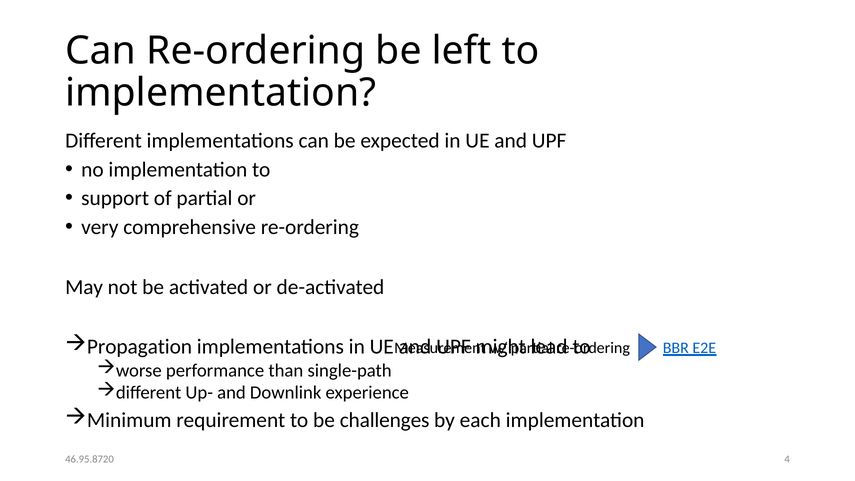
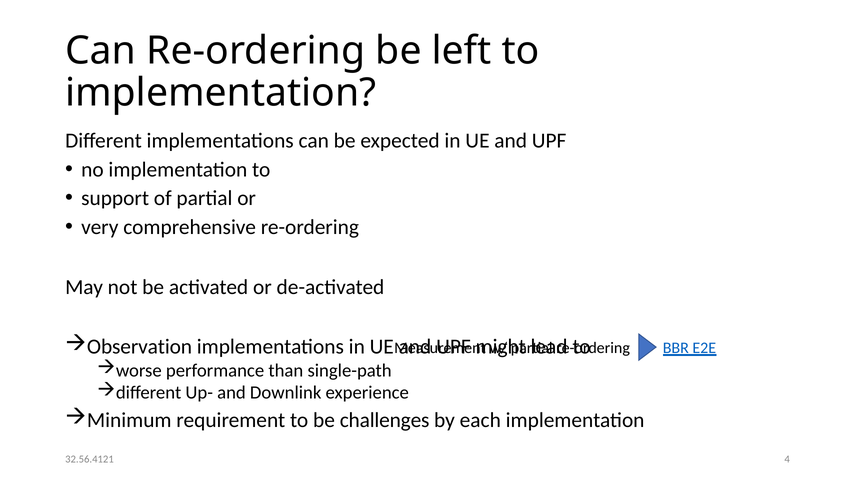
Propagation: Propagation -> Observation
46.95.8720: 46.95.8720 -> 32.56.4121
